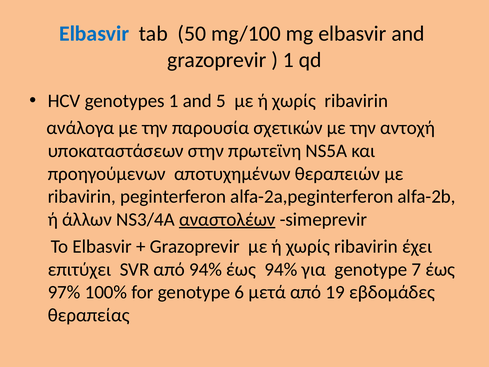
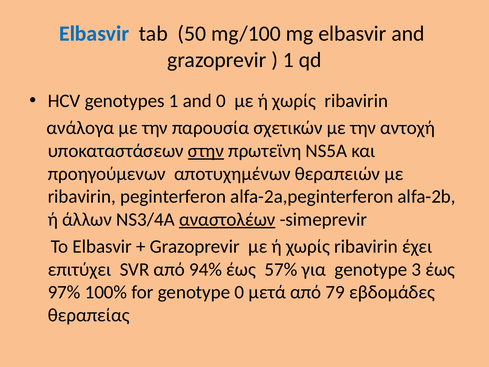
and 5: 5 -> 0
στην underline: none -> present
έως 94%: 94% -> 57%
7: 7 -> 3
genotype 6: 6 -> 0
19: 19 -> 79
